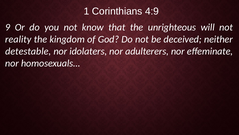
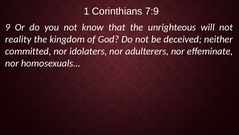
4:9: 4:9 -> 7:9
detestable: detestable -> committed
